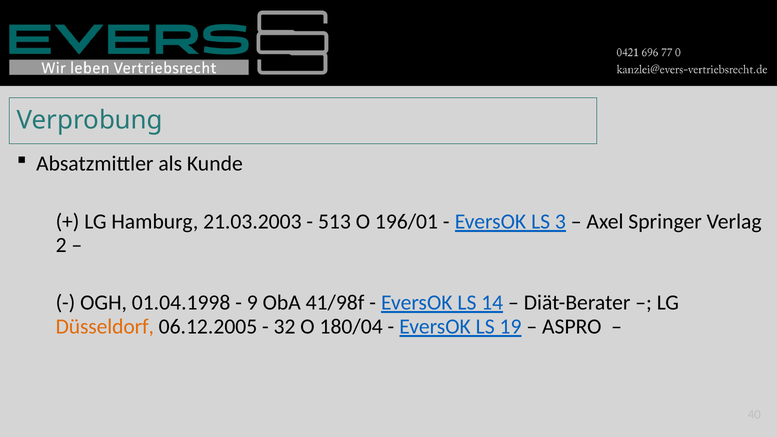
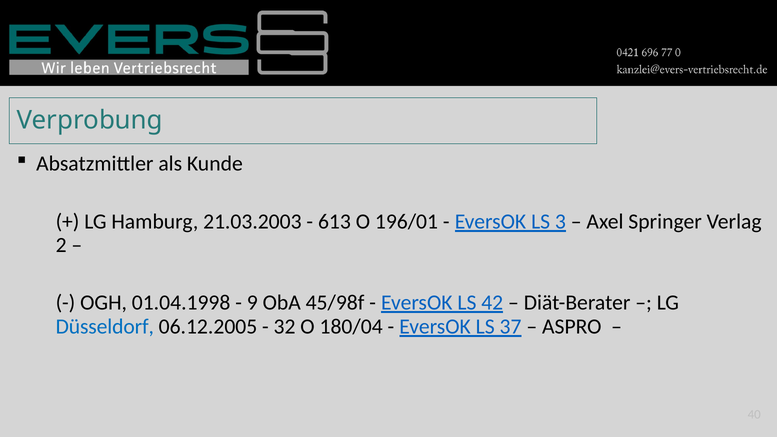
513: 513 -> 613
41/98f: 41/98f -> 45/98f
14: 14 -> 42
Düsseldorf colour: orange -> blue
19: 19 -> 37
